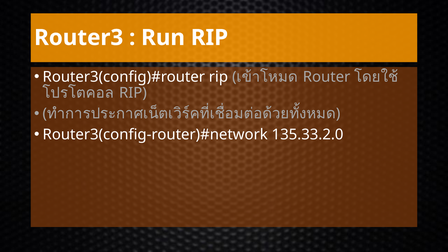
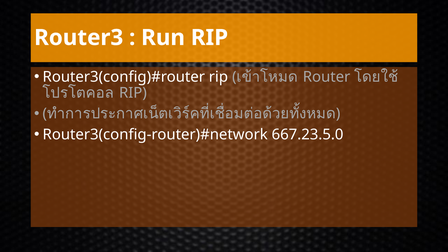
135.33.2.0: 135.33.2.0 -> 667.23.5.0
